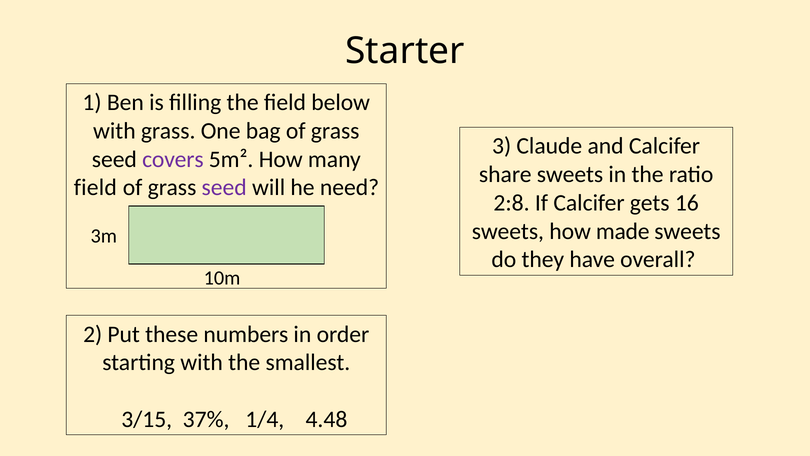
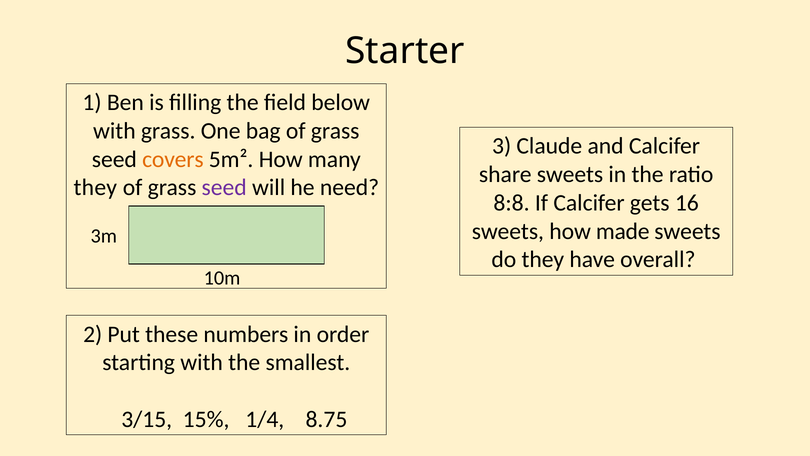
covers colour: purple -> orange
field at (95, 188): field -> they
2:8: 2:8 -> 8:8
37%: 37% -> 15%
4.48: 4.48 -> 8.75
